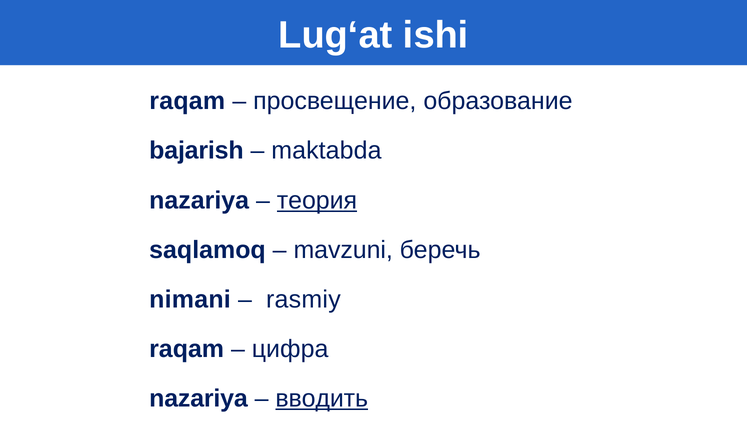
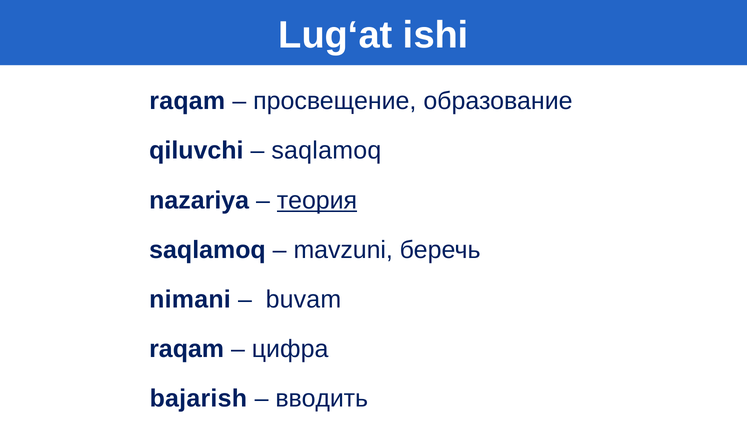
bajarish: bajarish -> qiluvchi
maktabda at (326, 151): maktabda -> saqlamoq
rasmiy: rasmiy -> buvam
nazariya at (199, 399): nazariya -> bajarish
вводить underline: present -> none
